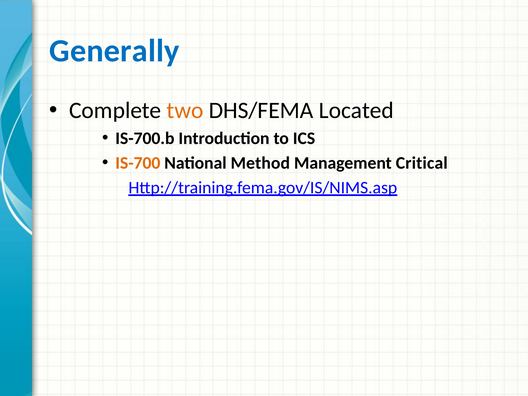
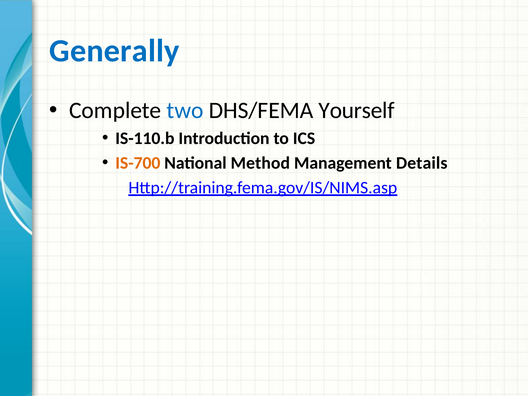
two colour: orange -> blue
Located: Located -> Yourself
IS-700.b: IS-700.b -> IS-110.b
Critical: Critical -> Details
